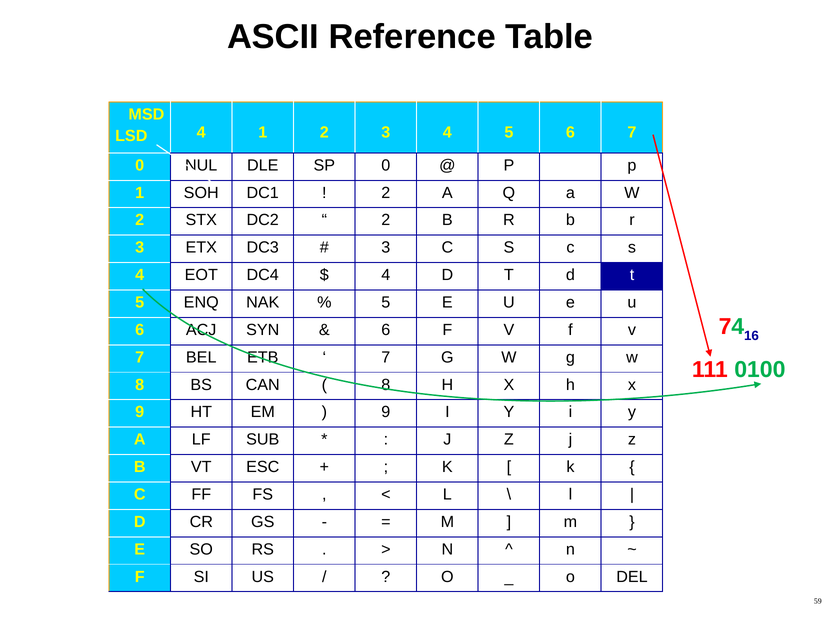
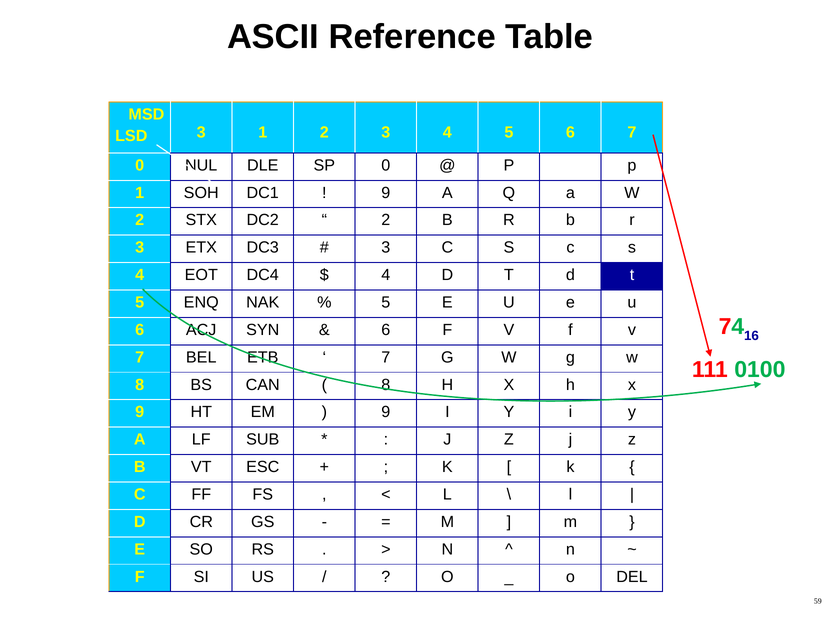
LSD 4: 4 -> 3
2 at (386, 193): 2 -> 9
